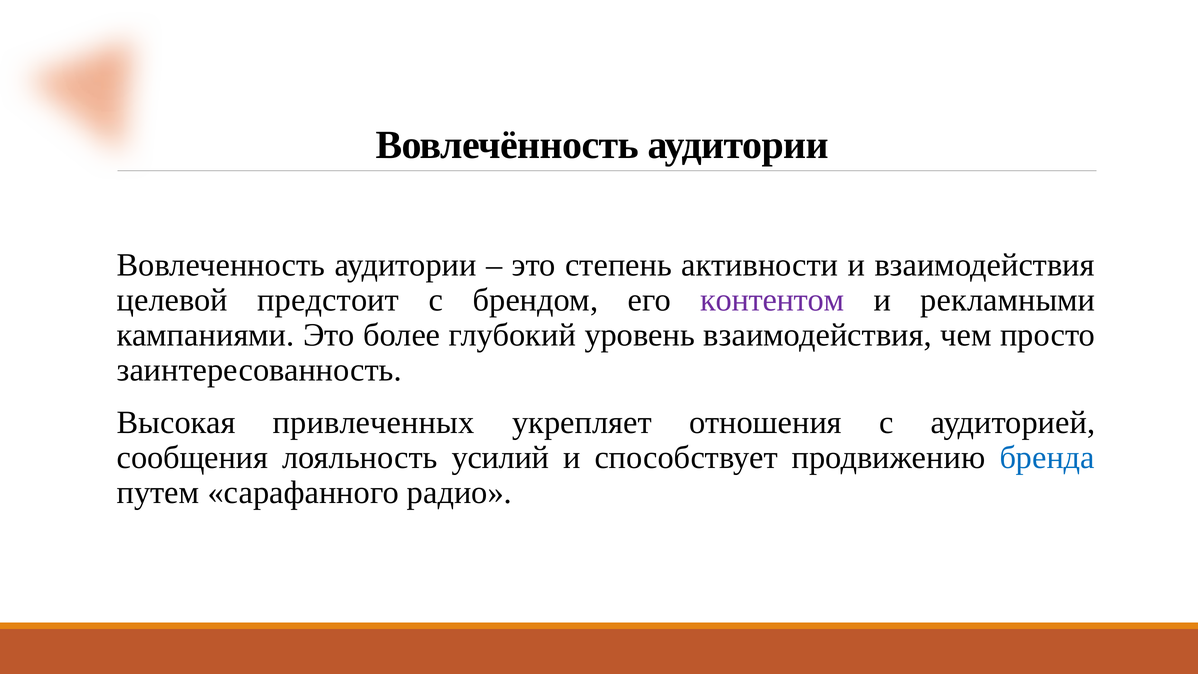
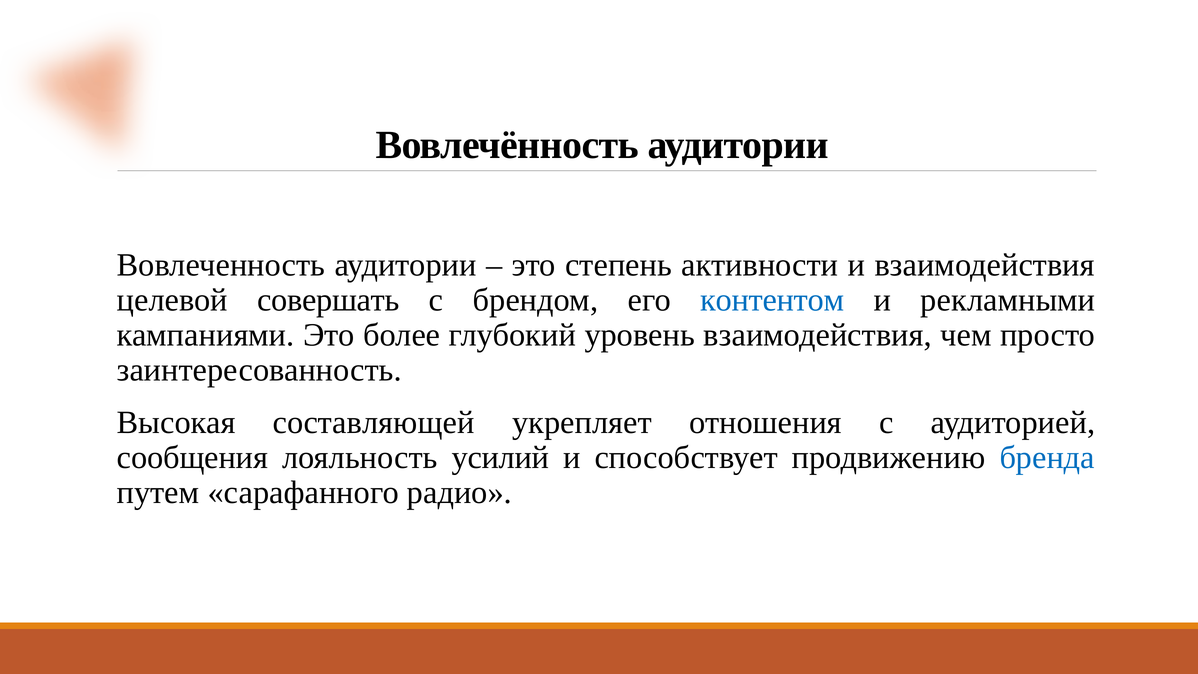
предстоит: предстоит -> совершать
контентом colour: purple -> blue
привлеченных: привлеченных -> составляющей
